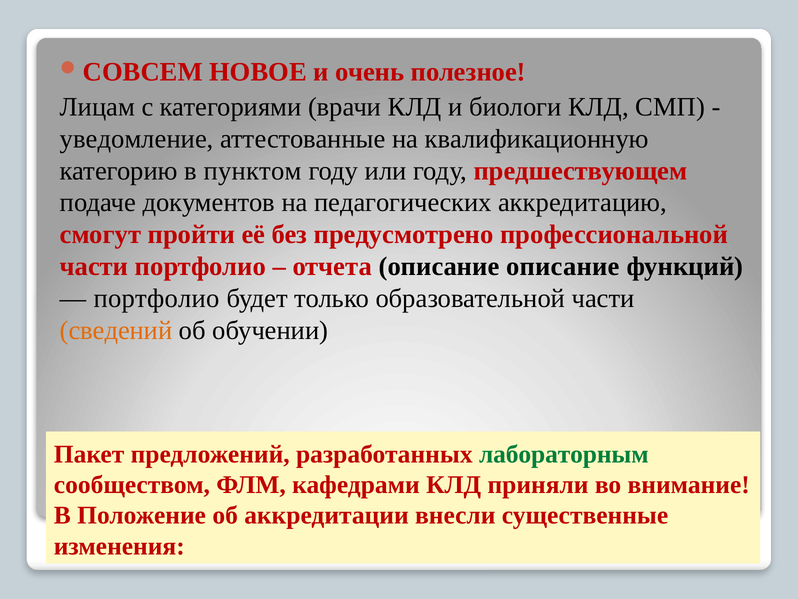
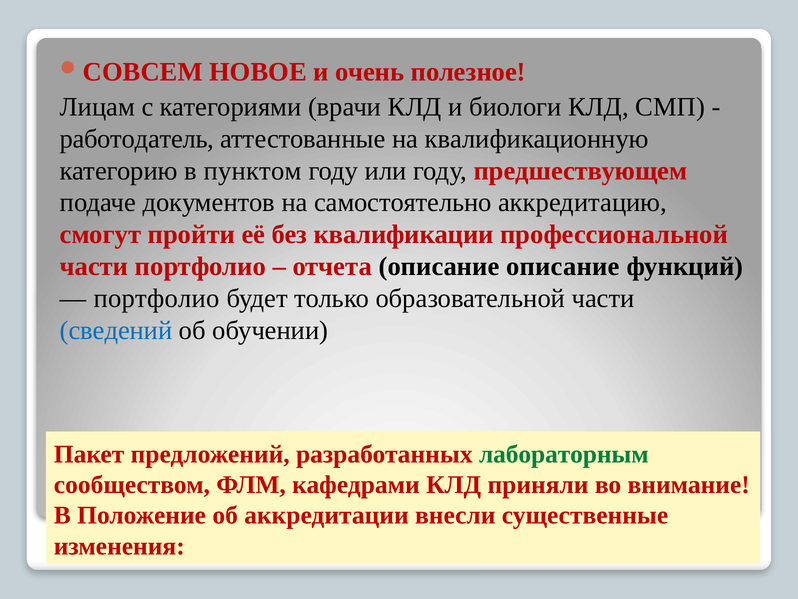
уведомление: уведомление -> работодатель
педагогических: педагогических -> самостоятельно
предусмотрено: предусмотрено -> квалификации
сведений colour: orange -> blue
